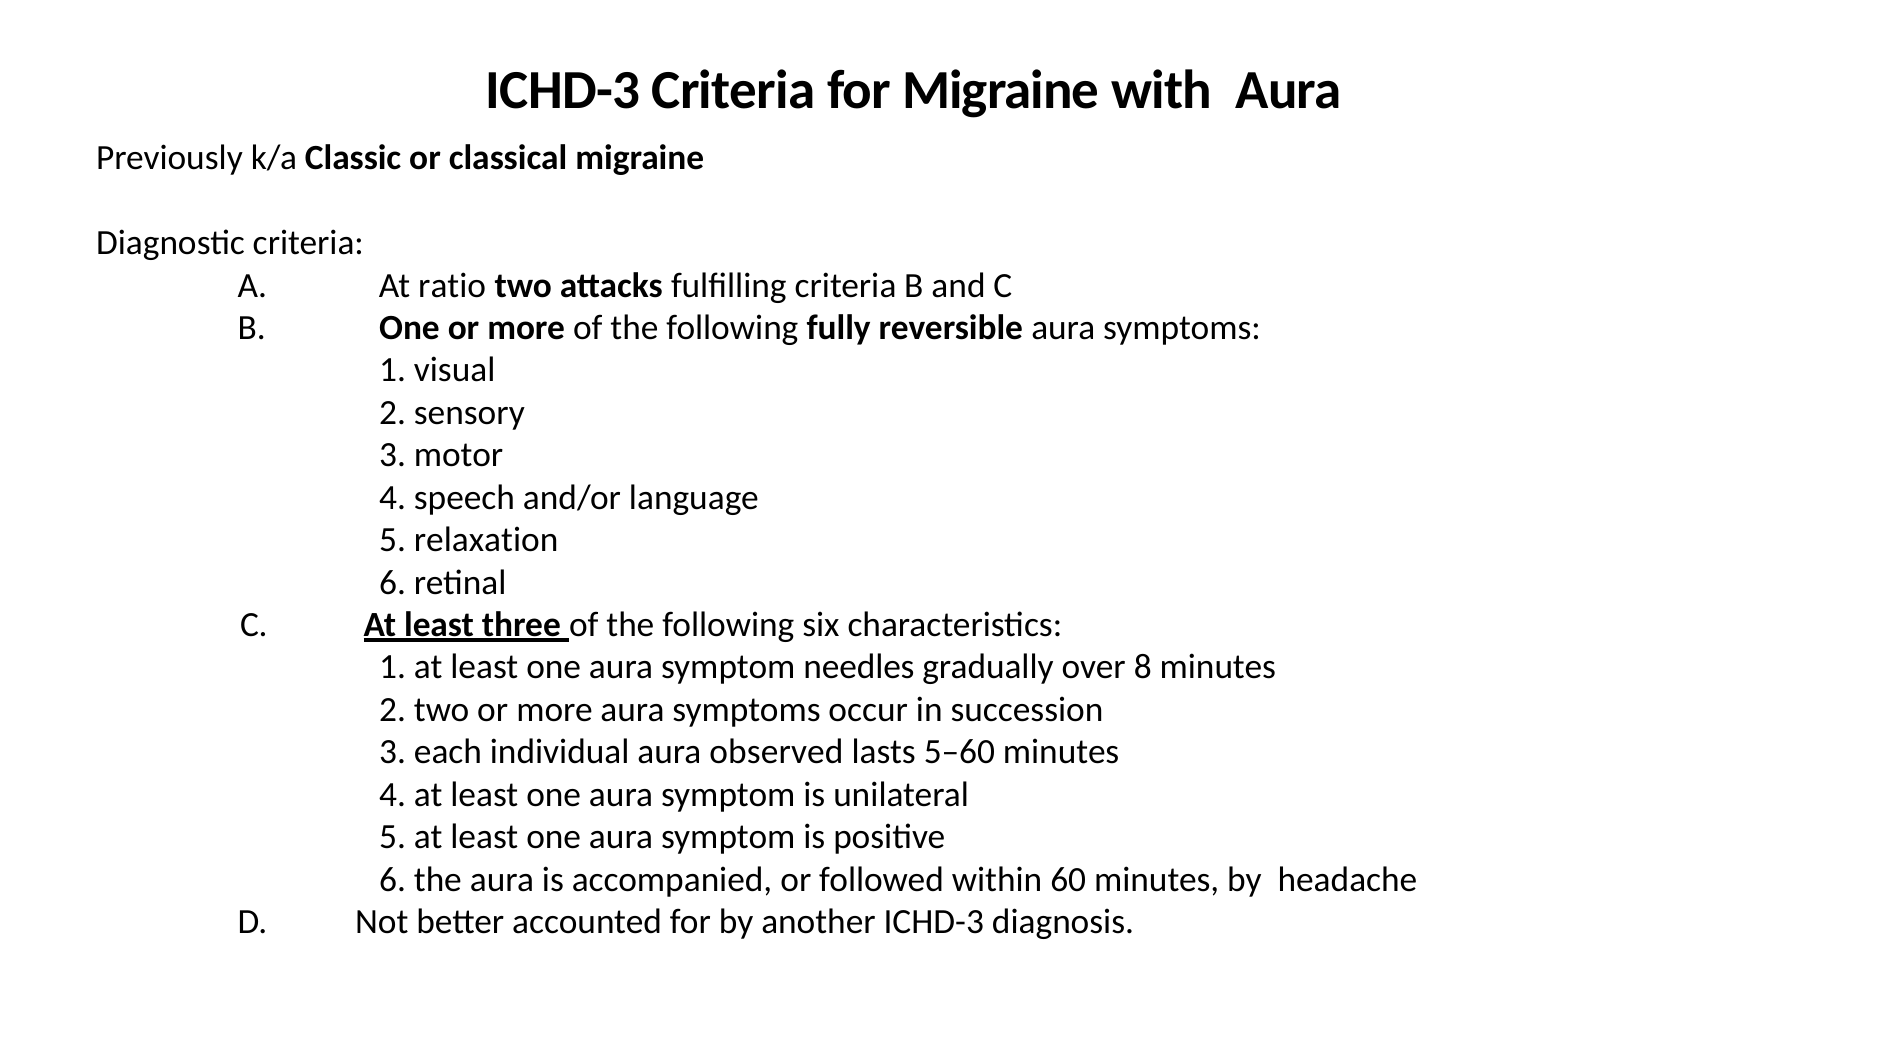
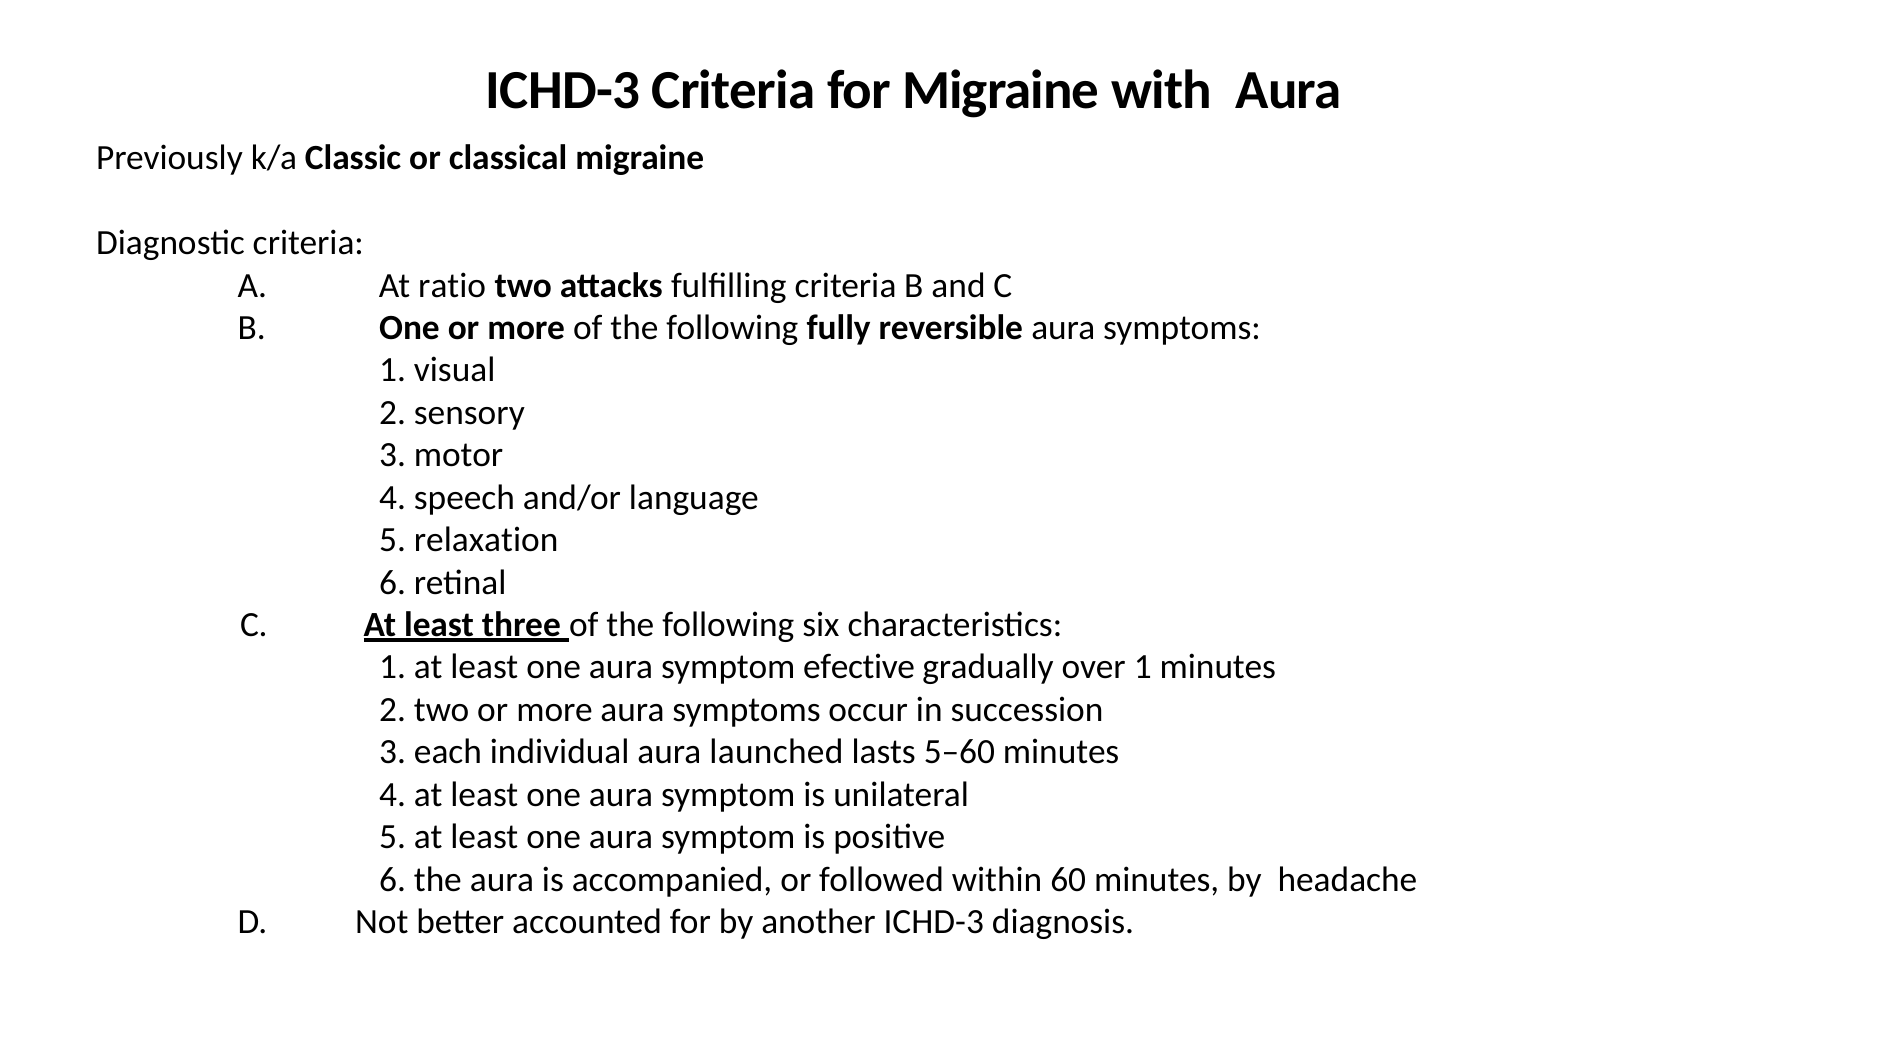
needles: needles -> efective
over 8: 8 -> 1
observed: observed -> launched
